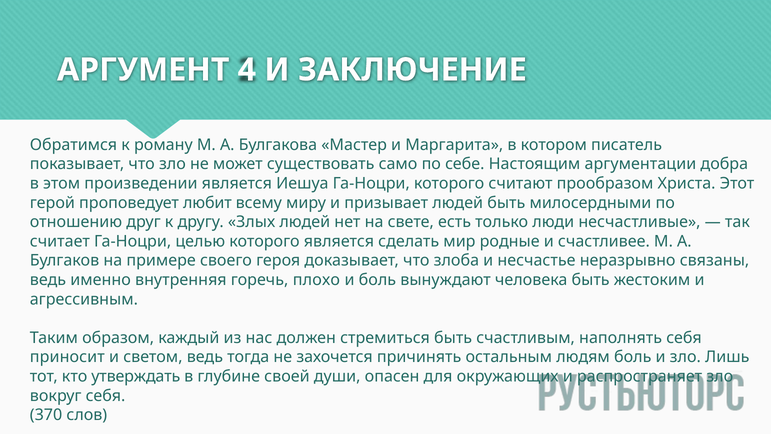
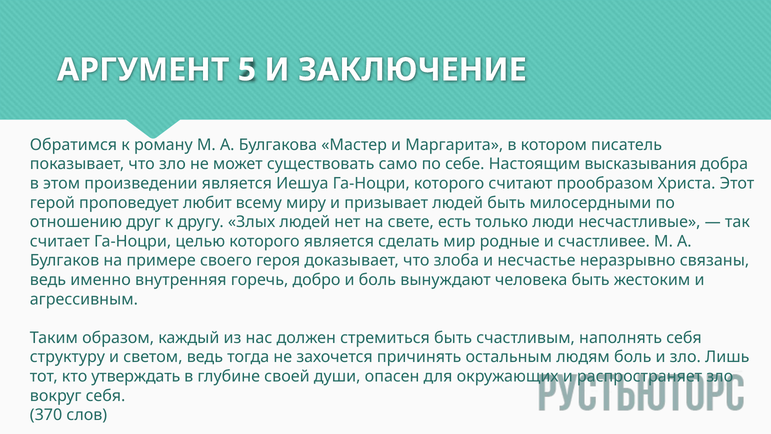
4: 4 -> 5
аргументации: аргументации -> высказывания
плохо: плохо -> добро
приносит: приносит -> структуру
